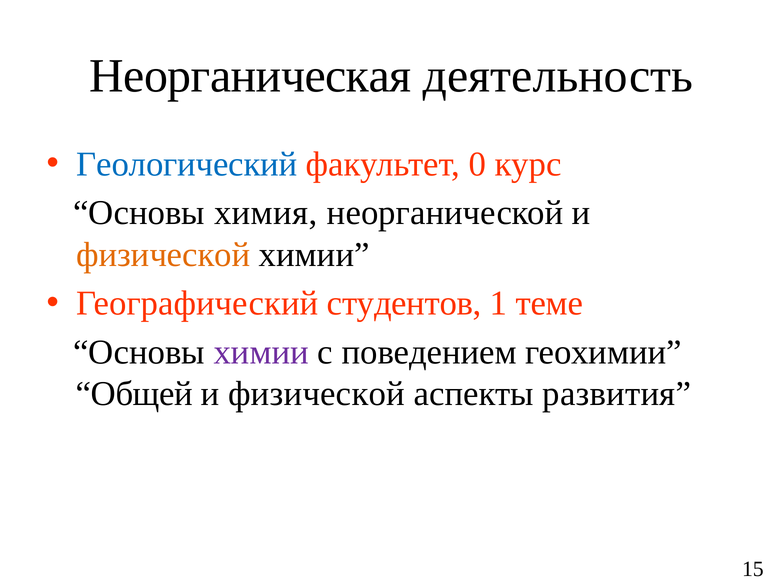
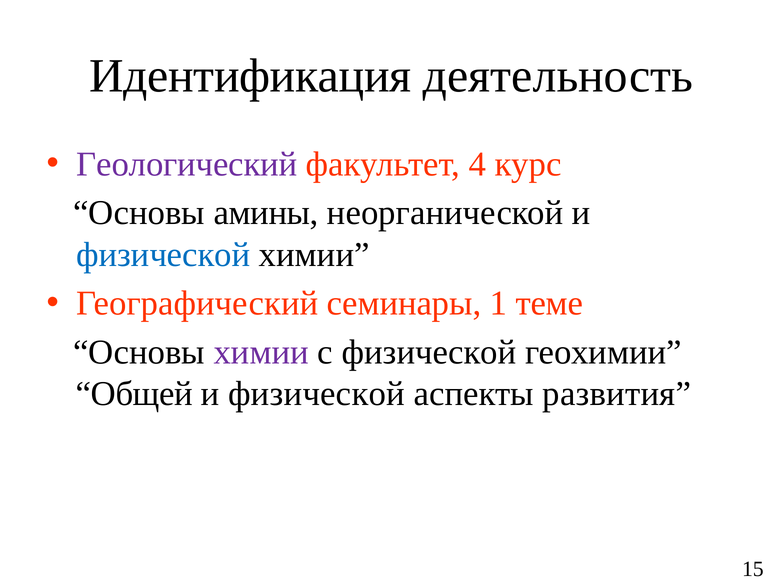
Неорганическая: Неорганическая -> Идентификация
Геологический colour: blue -> purple
0: 0 -> 4
химия: химия -> амины
физической at (163, 255) colour: orange -> blue
студентов: студентов -> семинары
с поведением: поведением -> физической
